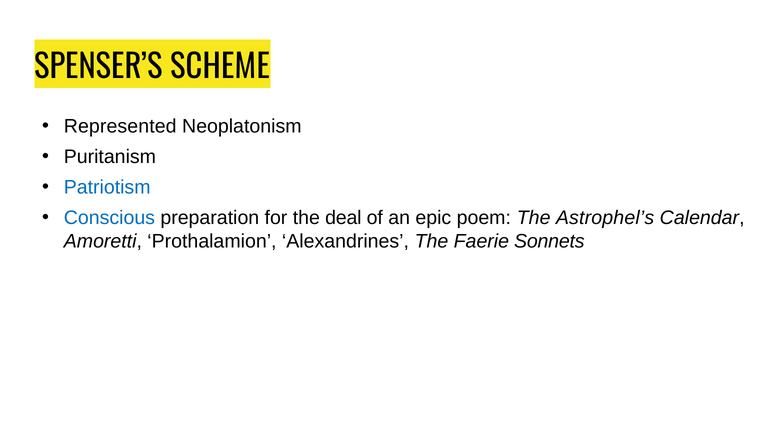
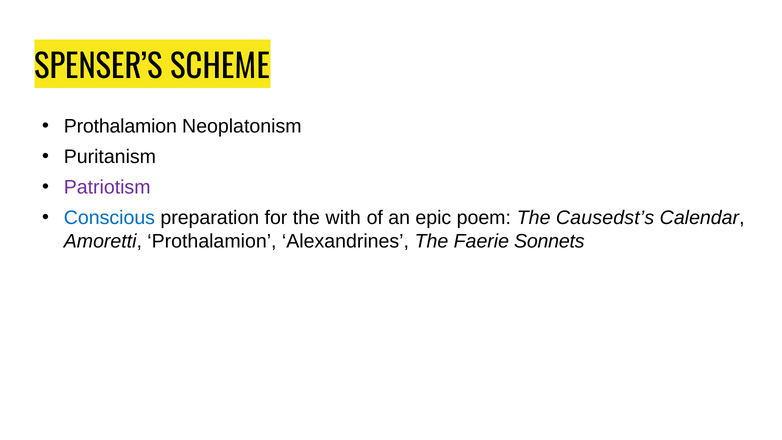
Represented at (120, 126): Represented -> Prothalamion
Patriotism colour: blue -> purple
deal: deal -> with
Astrophel’s: Astrophel’s -> Causedst’s
